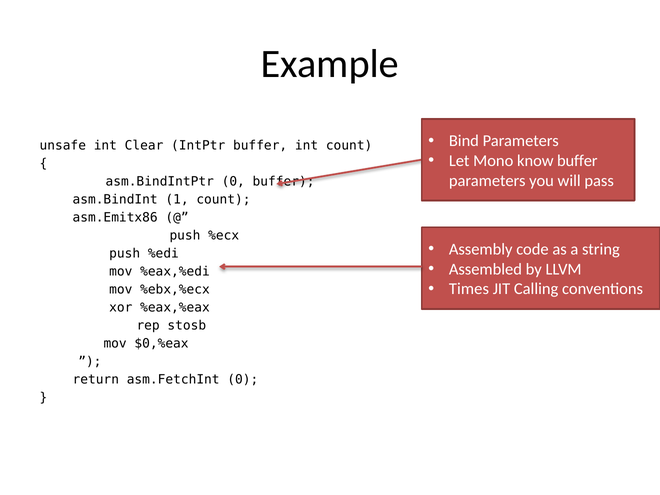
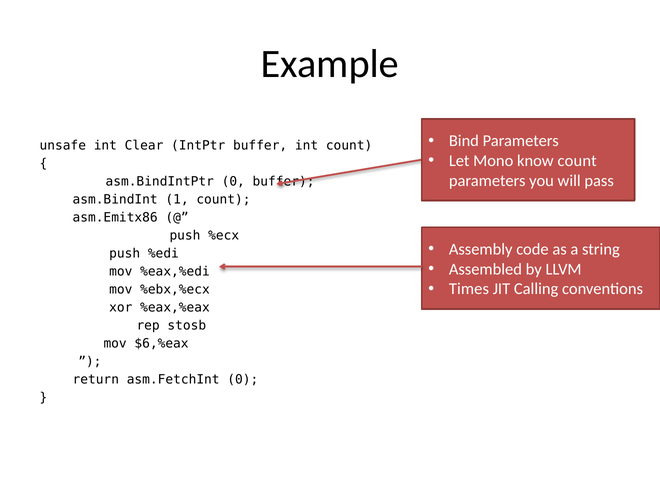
know buffer: buffer -> count
$0,%eax: $0,%eax -> $6,%eax
